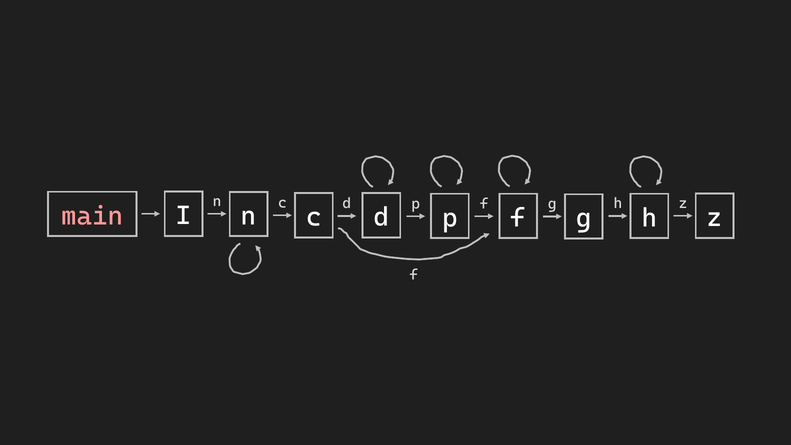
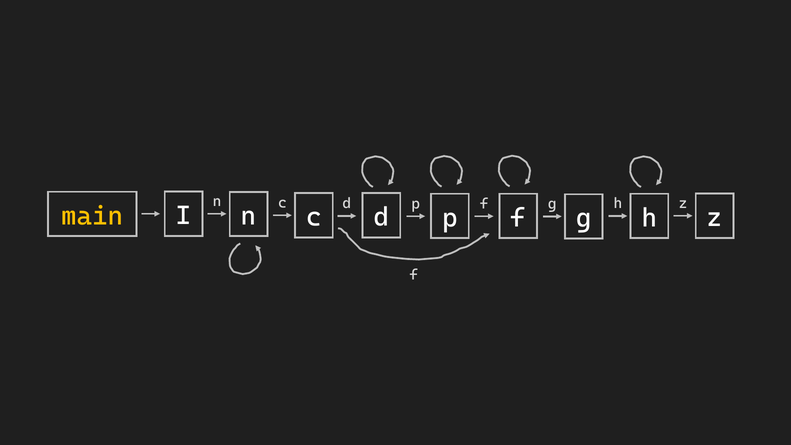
main colour: pink -> yellow
